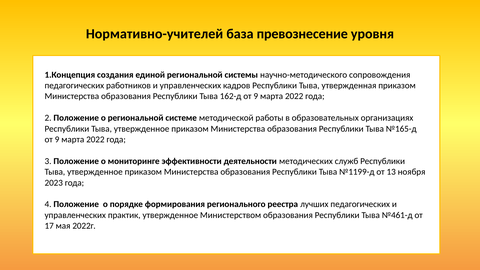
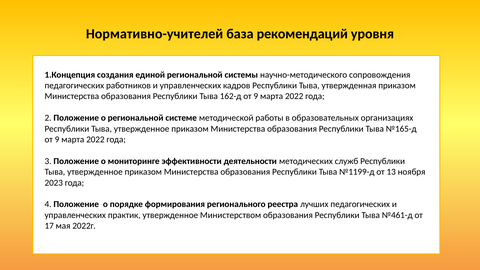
превознесение: превознесение -> рекомендаций
